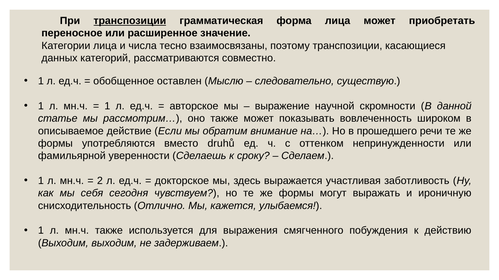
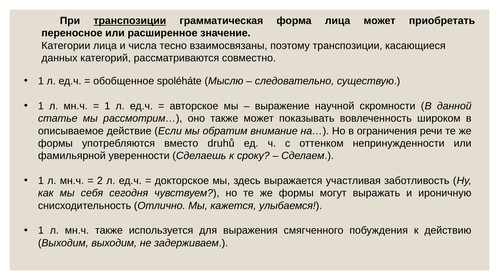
оставлен: оставлен -> spoléháte
прошедшего: прошедшего -> ограничения
